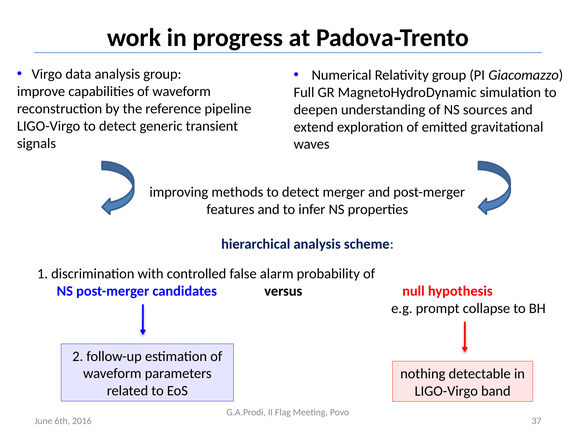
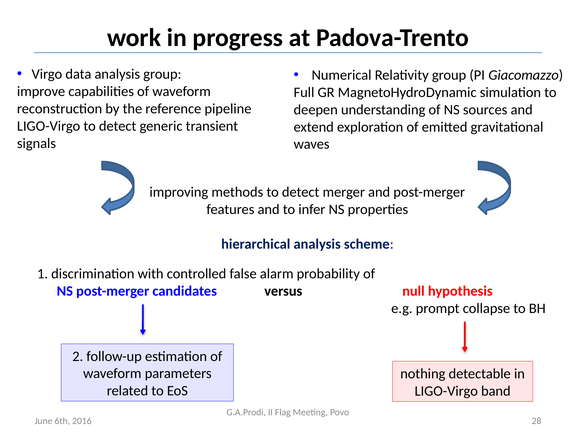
37: 37 -> 28
